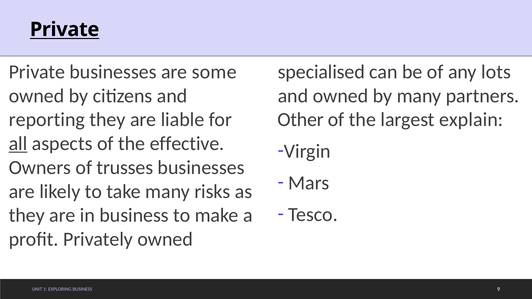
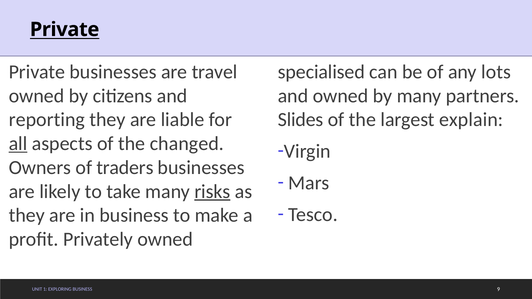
some: some -> travel
Other: Other -> Slides
effective: effective -> changed
trusses: trusses -> traders
risks underline: none -> present
